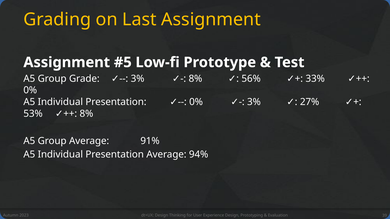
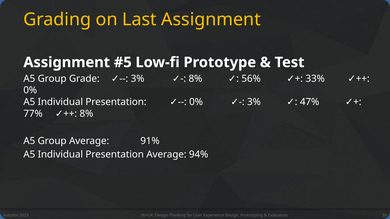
27%: 27% -> 47%
53%: 53% -> 77%
